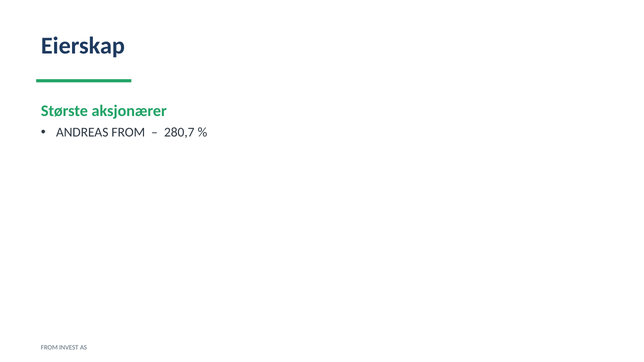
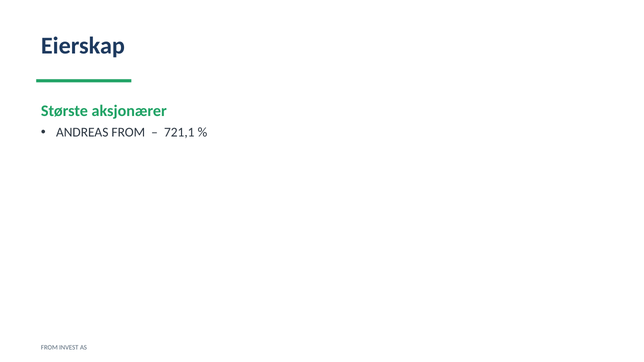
280,7: 280,7 -> 721,1
